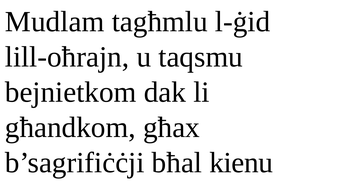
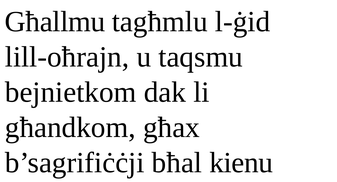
Mudlam: Mudlam -> Għallmu
